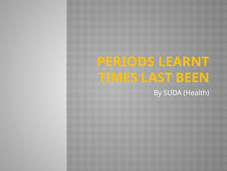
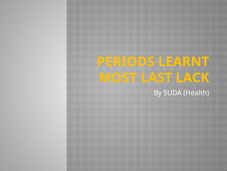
TIMES: TIMES -> MOST
BEEN: BEEN -> LACK
